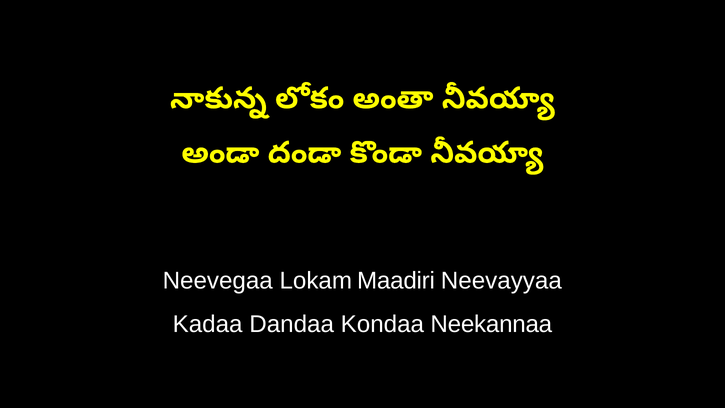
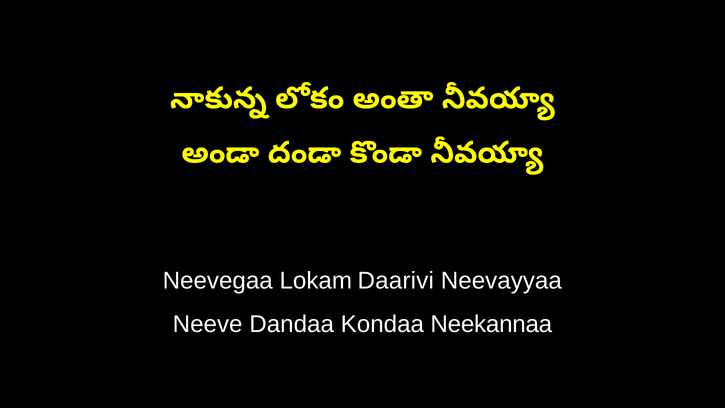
Maadiri: Maadiri -> Daarivi
Kadaa: Kadaa -> Neeve
